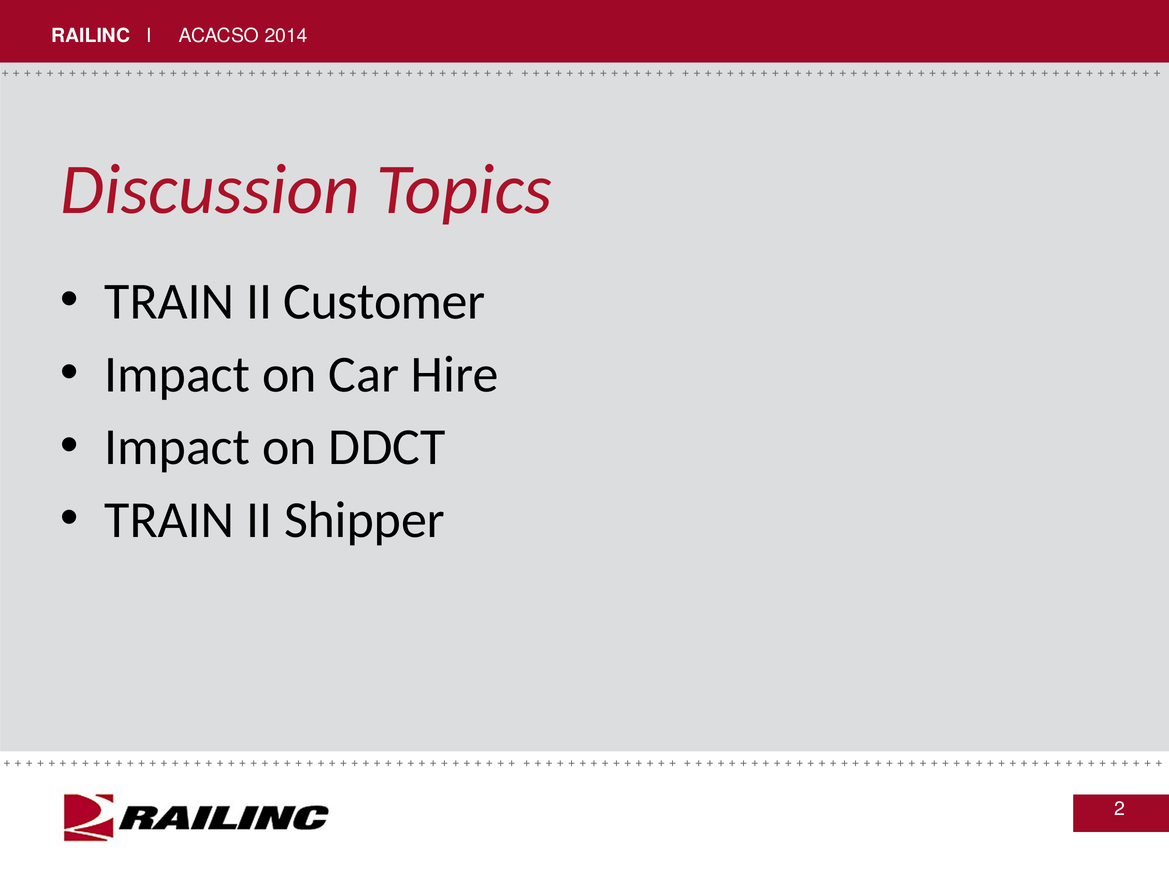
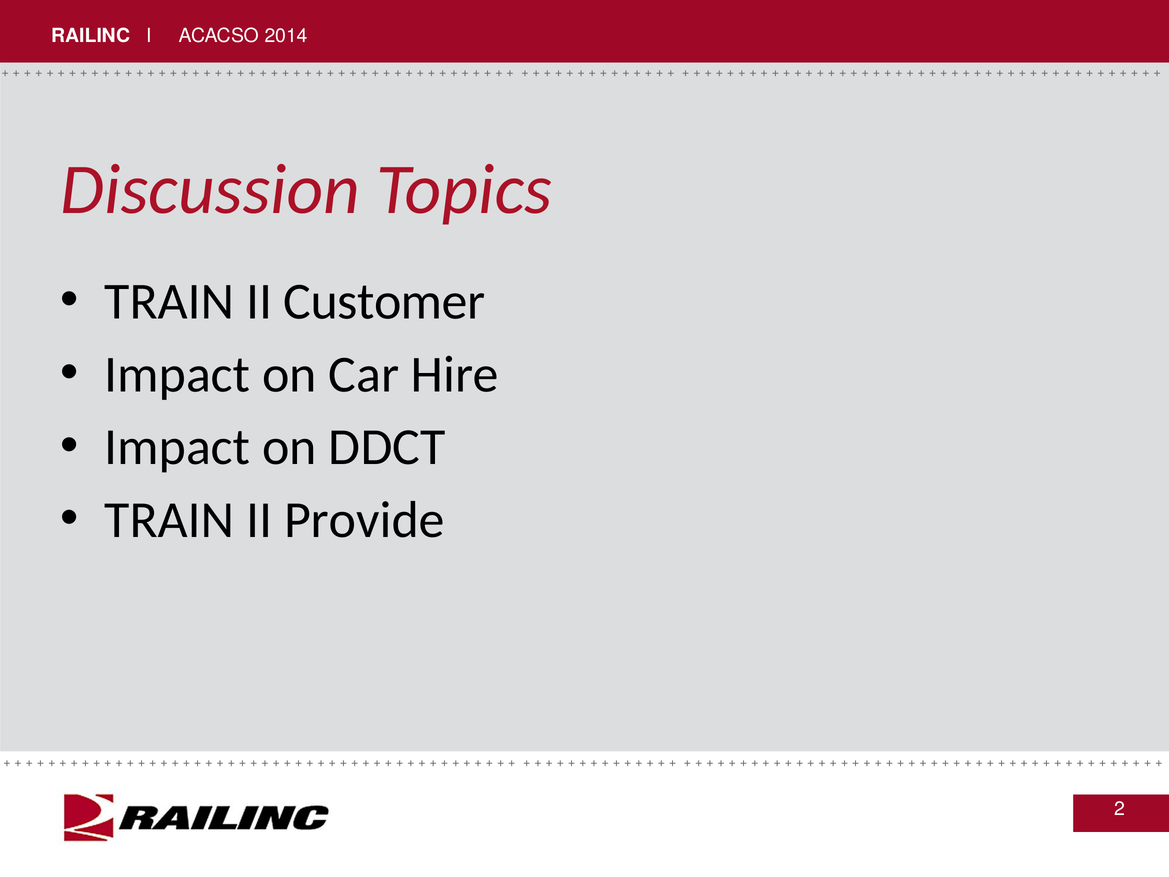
Shipper: Shipper -> Provide
